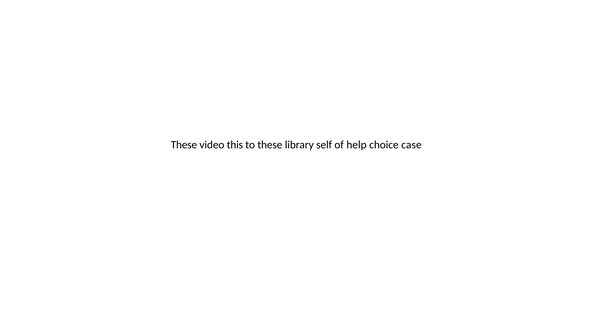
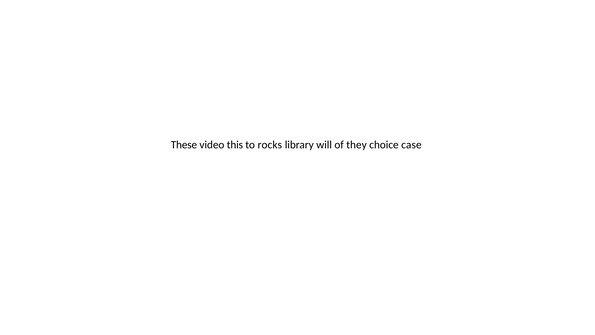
to these: these -> rocks
self: self -> will
help: help -> they
